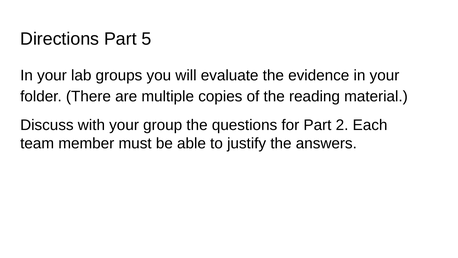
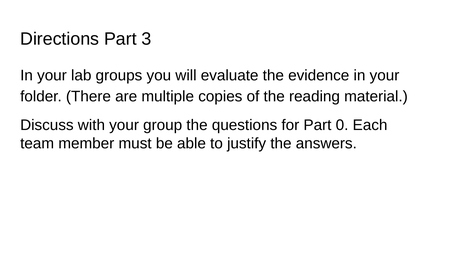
5: 5 -> 3
2: 2 -> 0
